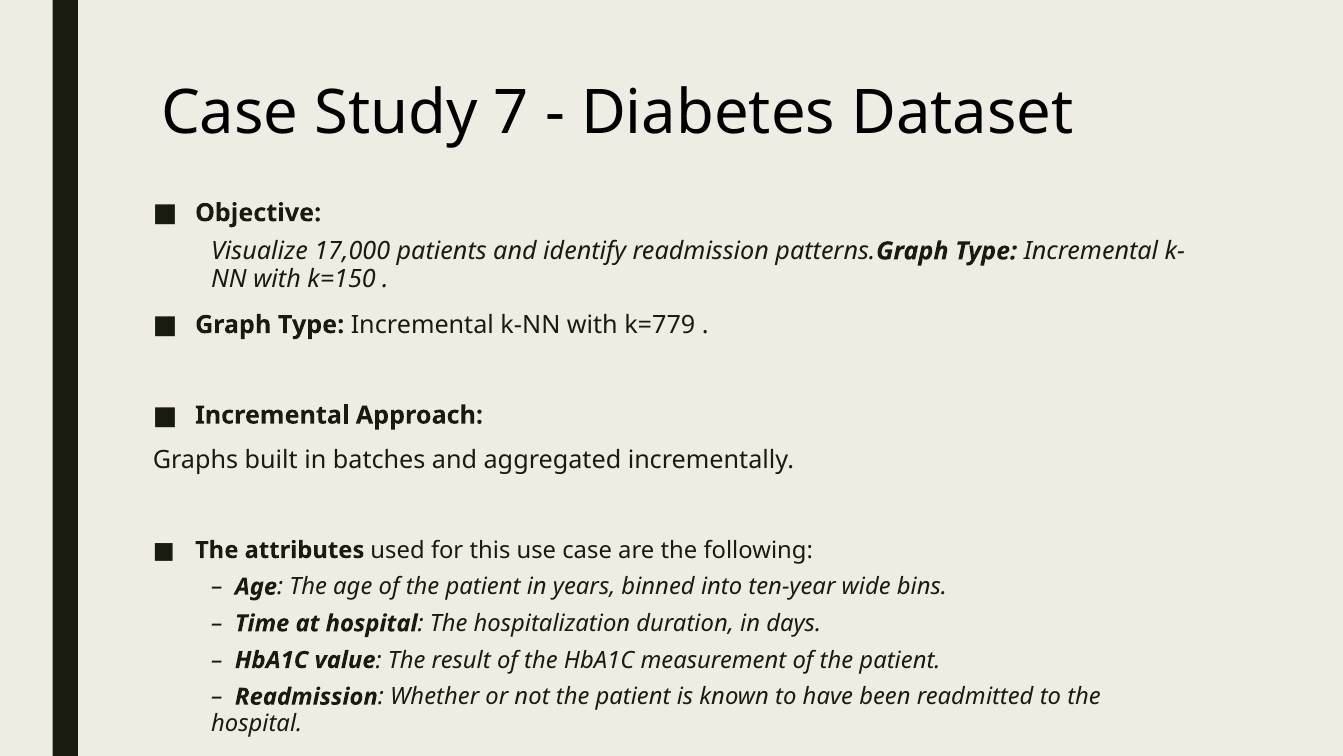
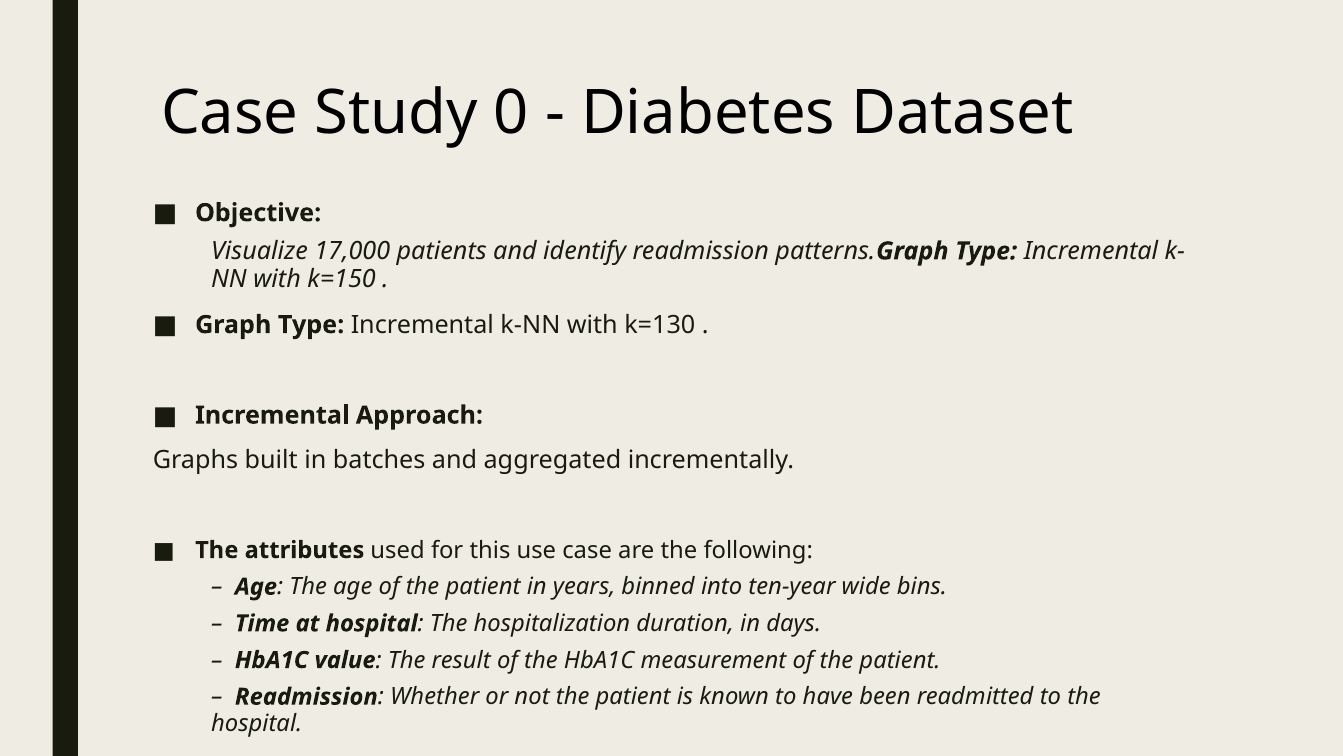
7: 7 -> 0
k=779: k=779 -> k=130
